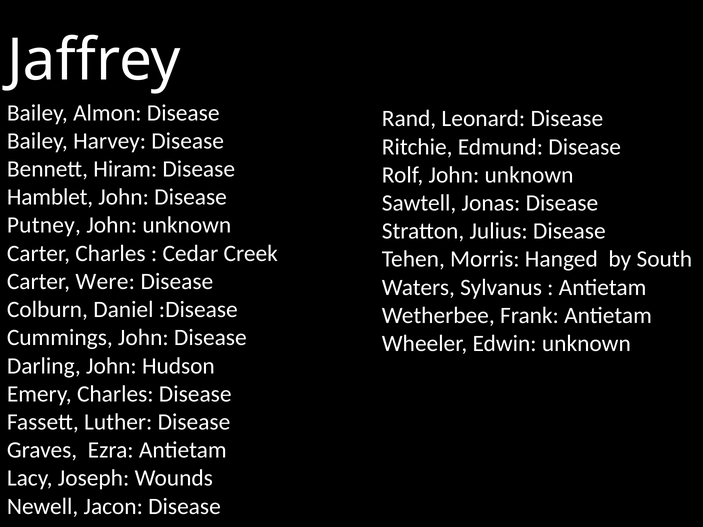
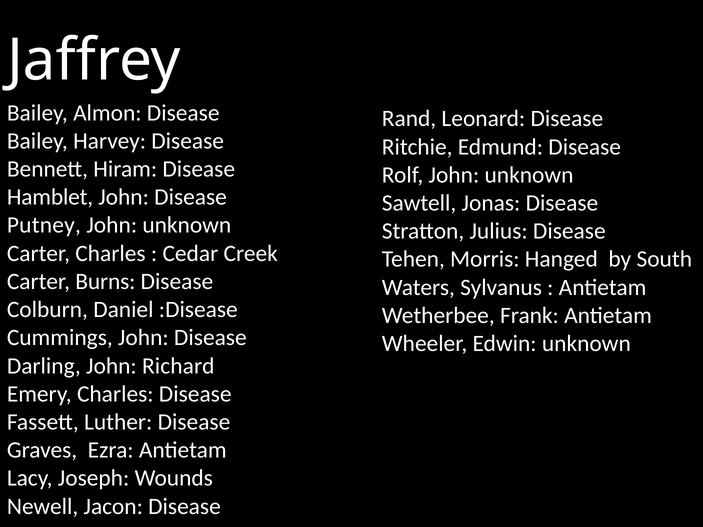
Were: Were -> Burns
Hudson: Hudson -> Richard
